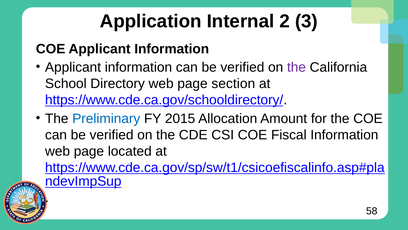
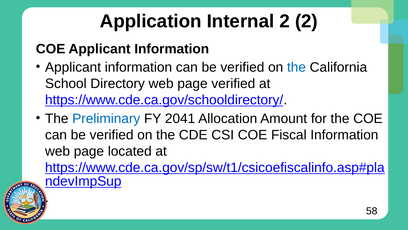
2 3: 3 -> 2
the at (296, 67) colour: purple -> blue
page section: section -> verified
2015: 2015 -> 2041
